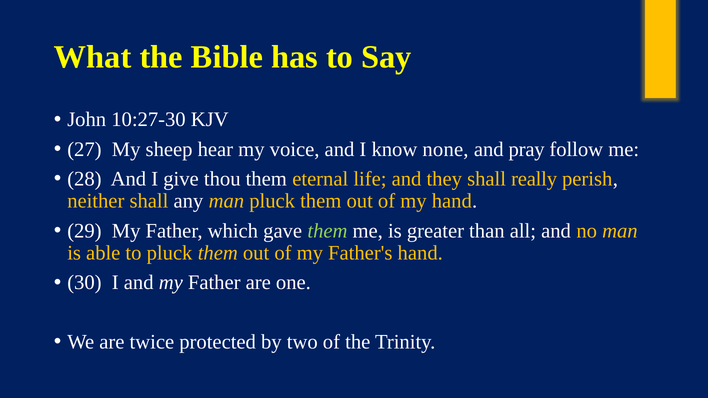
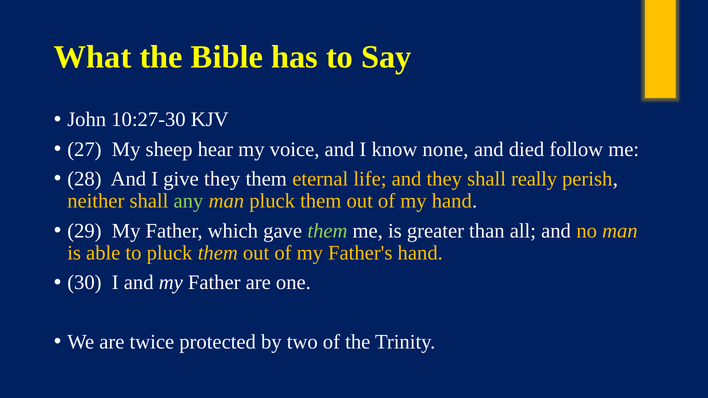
pray: pray -> died
give thou: thou -> they
any colour: white -> light green
